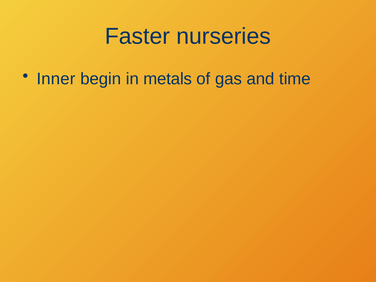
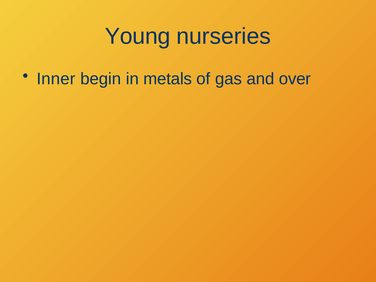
Faster: Faster -> Young
time: time -> over
